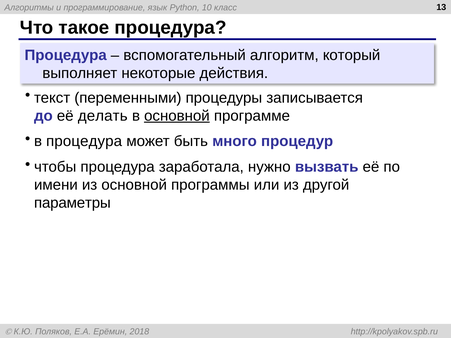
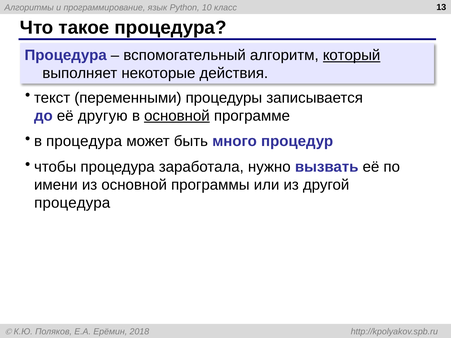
который underline: none -> present
делать: делать -> другую
параметры at (72, 203): параметры -> процедура
